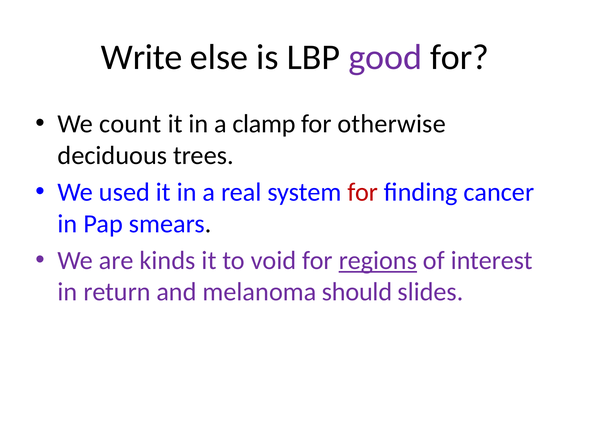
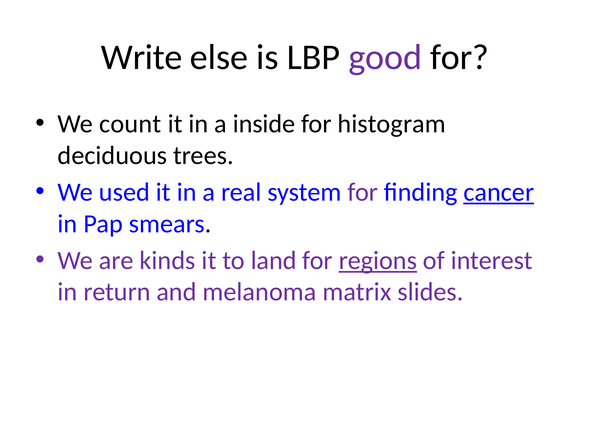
clamp: clamp -> inside
otherwise: otherwise -> histogram
for at (363, 192) colour: red -> purple
cancer underline: none -> present
void: void -> land
should: should -> matrix
